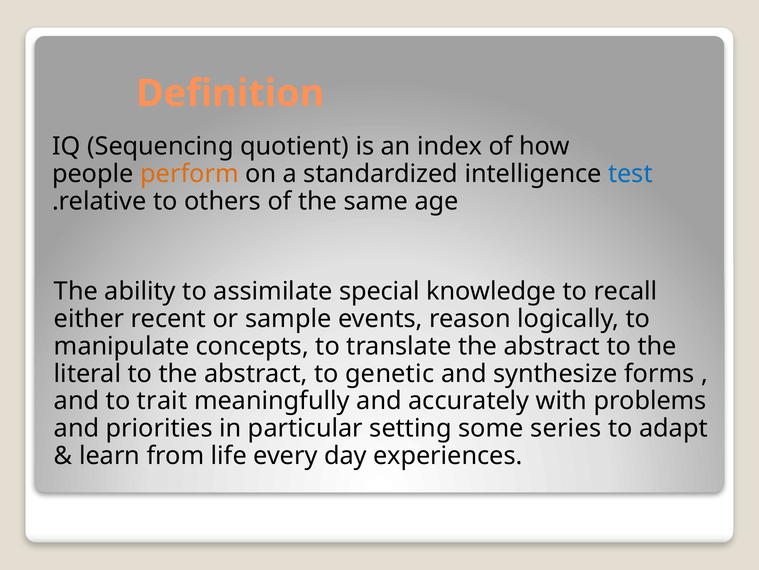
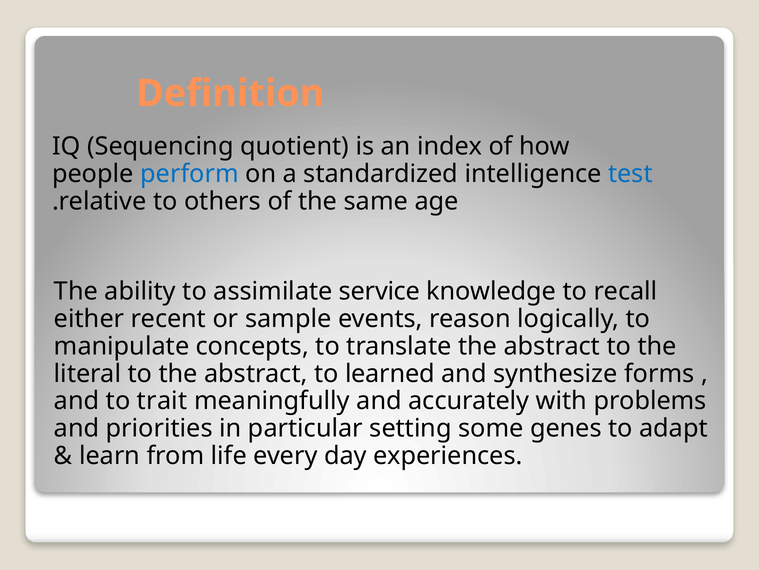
perform colour: orange -> blue
special: special -> service
genetic: genetic -> learned
series: series -> genes
